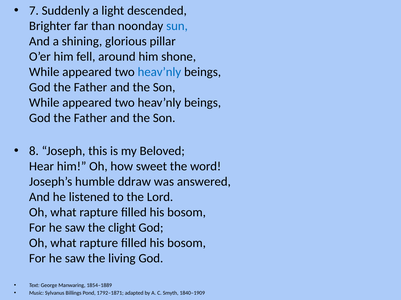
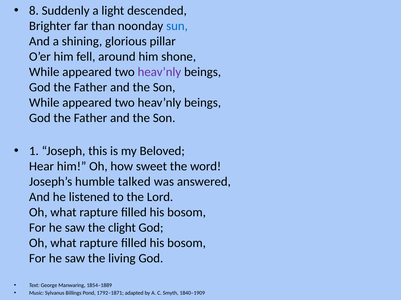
7: 7 -> 8
heav’nly at (159, 72) colour: blue -> purple
8: 8 -> 1
ddraw: ddraw -> talked
